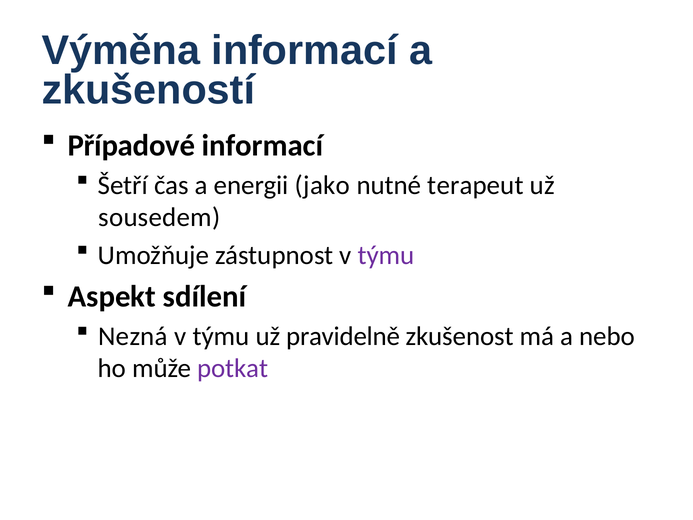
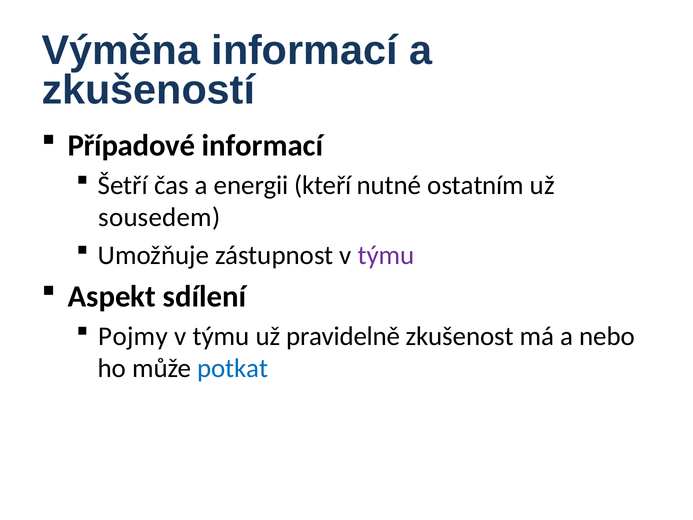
jako: jako -> kteří
terapeut: terapeut -> ostatním
Nezná: Nezná -> Pojmy
potkat colour: purple -> blue
